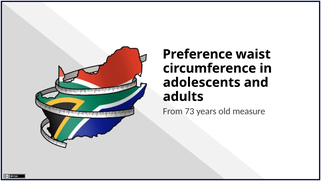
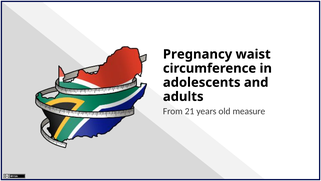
Preference: Preference -> Pregnancy
73: 73 -> 21
